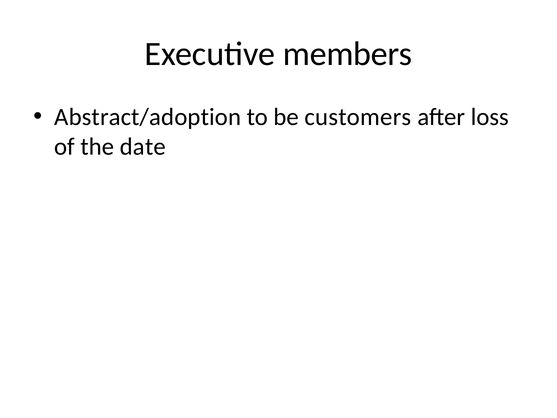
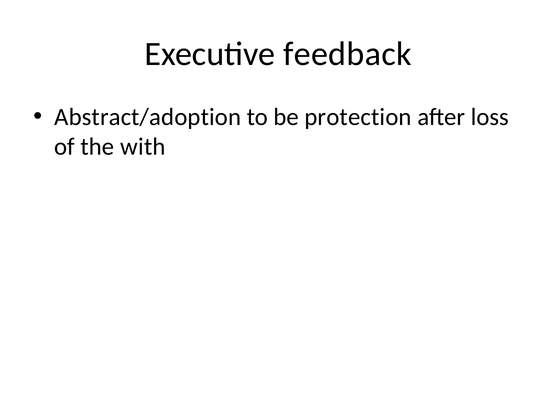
members: members -> feedback
customers: customers -> protection
date: date -> with
